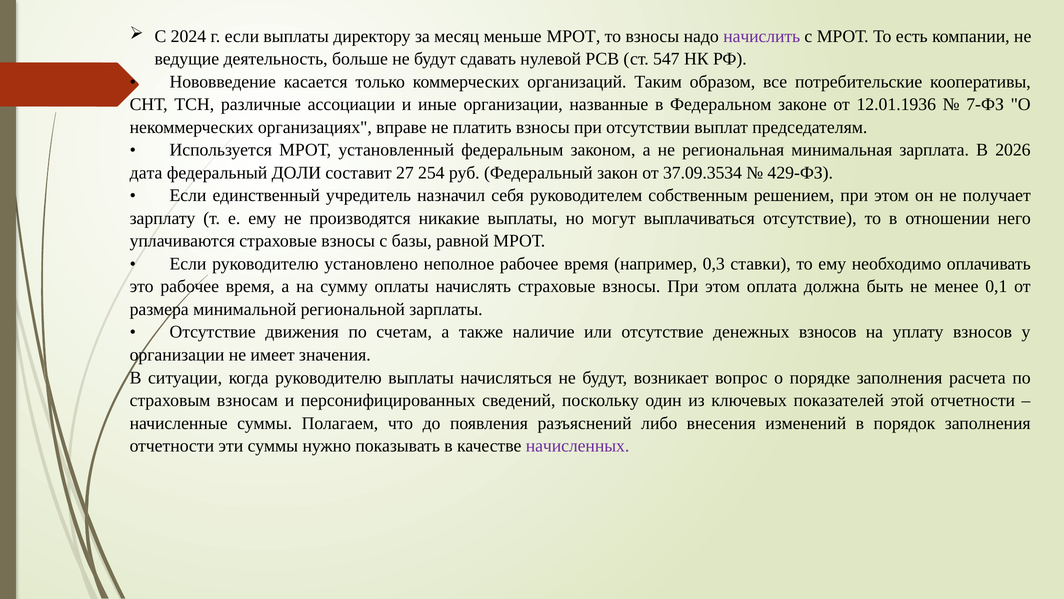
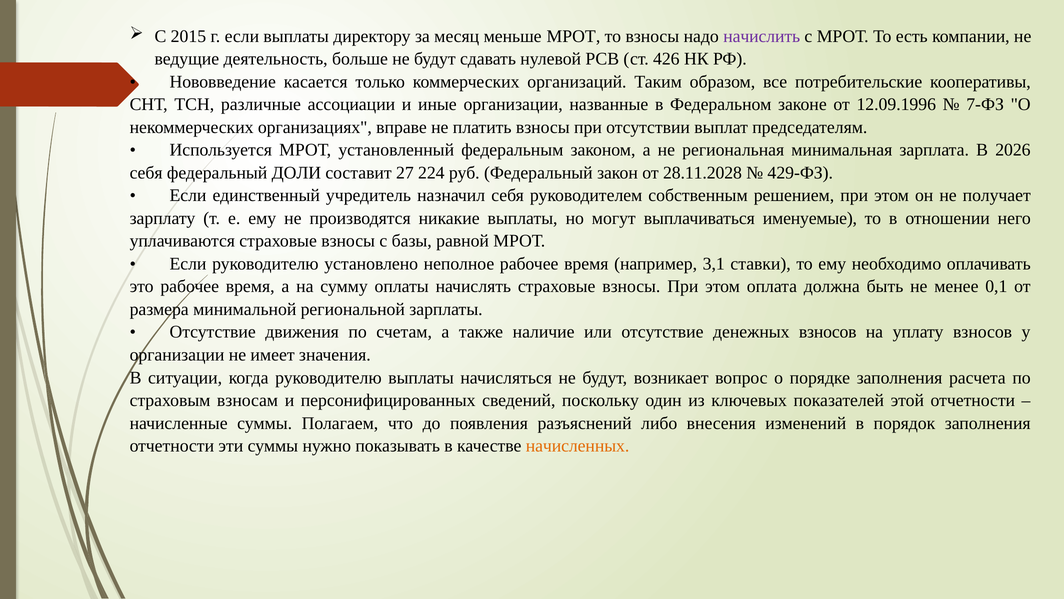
2024: 2024 -> 2015
547: 547 -> 426
12.01.1936: 12.01.1936 -> 12.09.1996
дата at (146, 173): дата -> себя
254: 254 -> 224
37.09.3534: 37.09.3534 -> 28.11.2028
выплачиваться отсутствие: отсутствие -> именуемые
0,3: 0,3 -> 3,1
начисленных colour: purple -> orange
